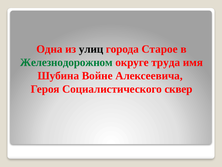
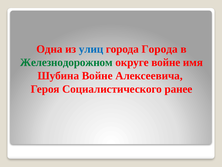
улиц colour: black -> blue
города Старое: Старое -> Города
округе труда: труда -> войне
сквер: сквер -> ранее
